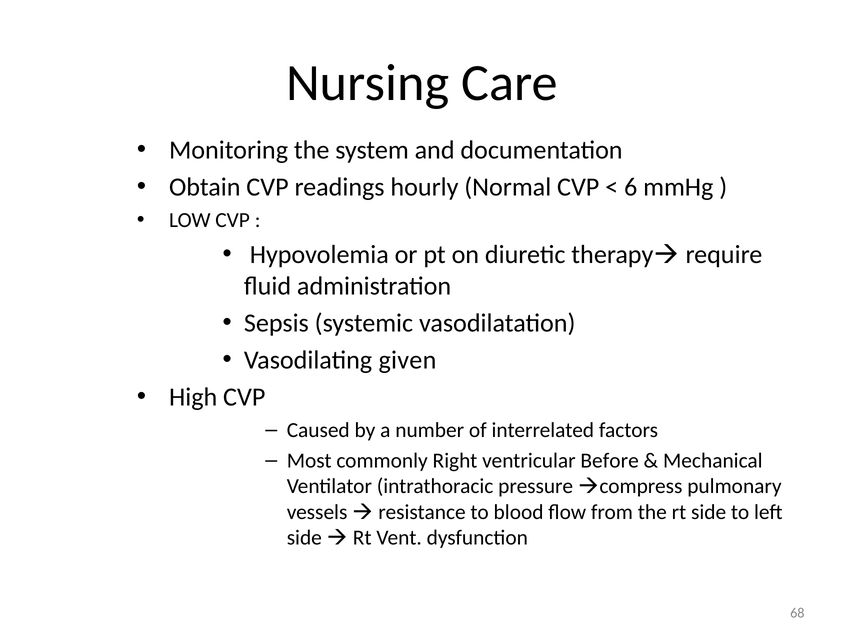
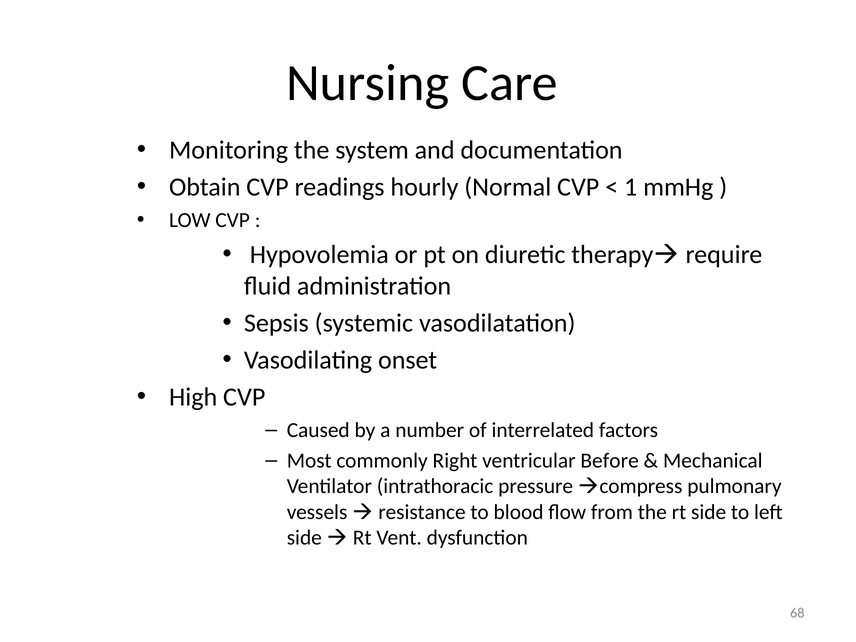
6: 6 -> 1
given: given -> onset
